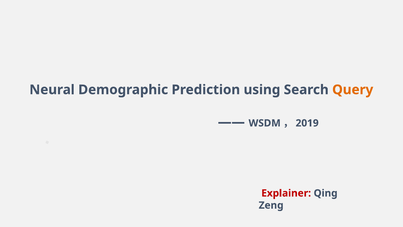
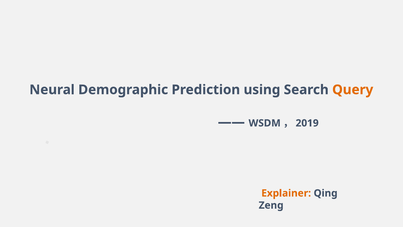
Explainer colour: red -> orange
